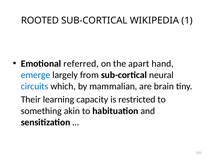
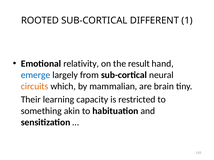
WIKIPEDIA: WIKIPEDIA -> DIFFERENT
referred: referred -> relativity
apart: apart -> result
circuits colour: blue -> orange
